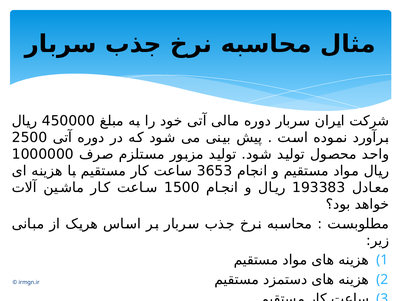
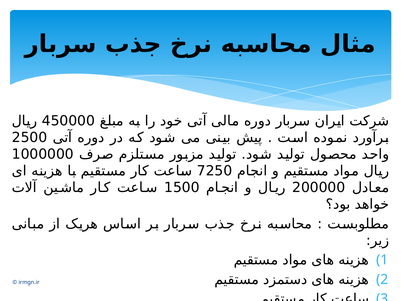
3653: 3653 -> 7250
193383: 193383 -> 200000
